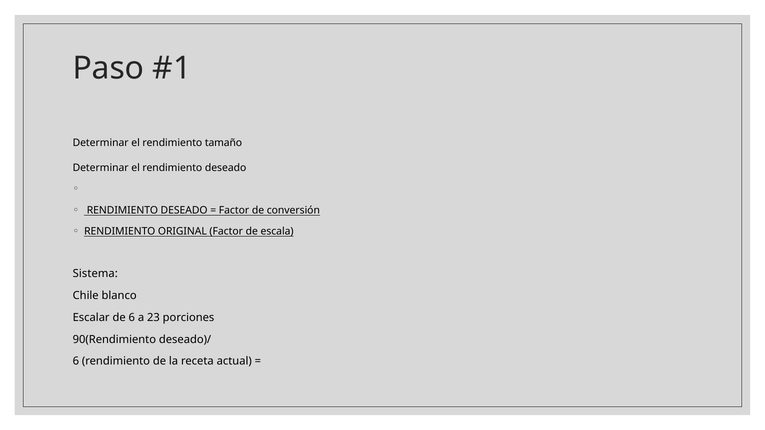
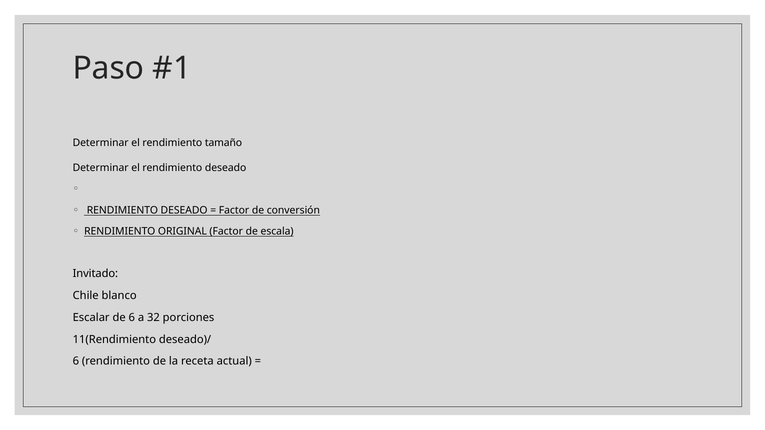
Sistema: Sistema -> Invitado
23: 23 -> 32
90(Rendimiento: 90(Rendimiento -> 11(Rendimiento
